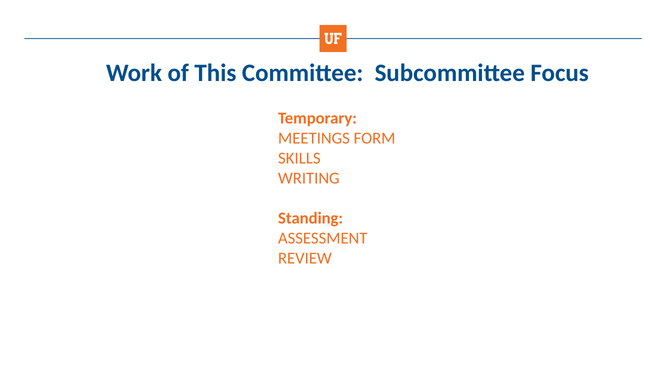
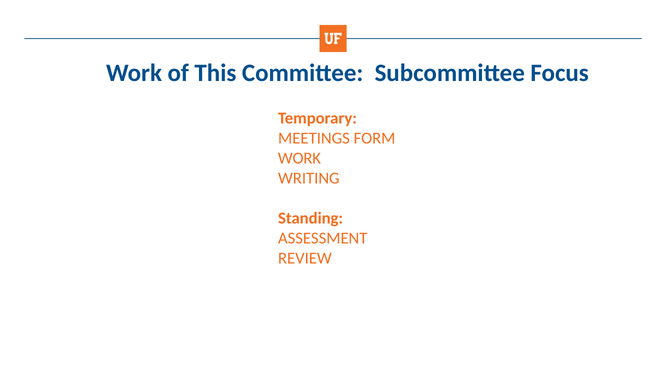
SKILLS at (299, 158): SKILLS -> WORK
